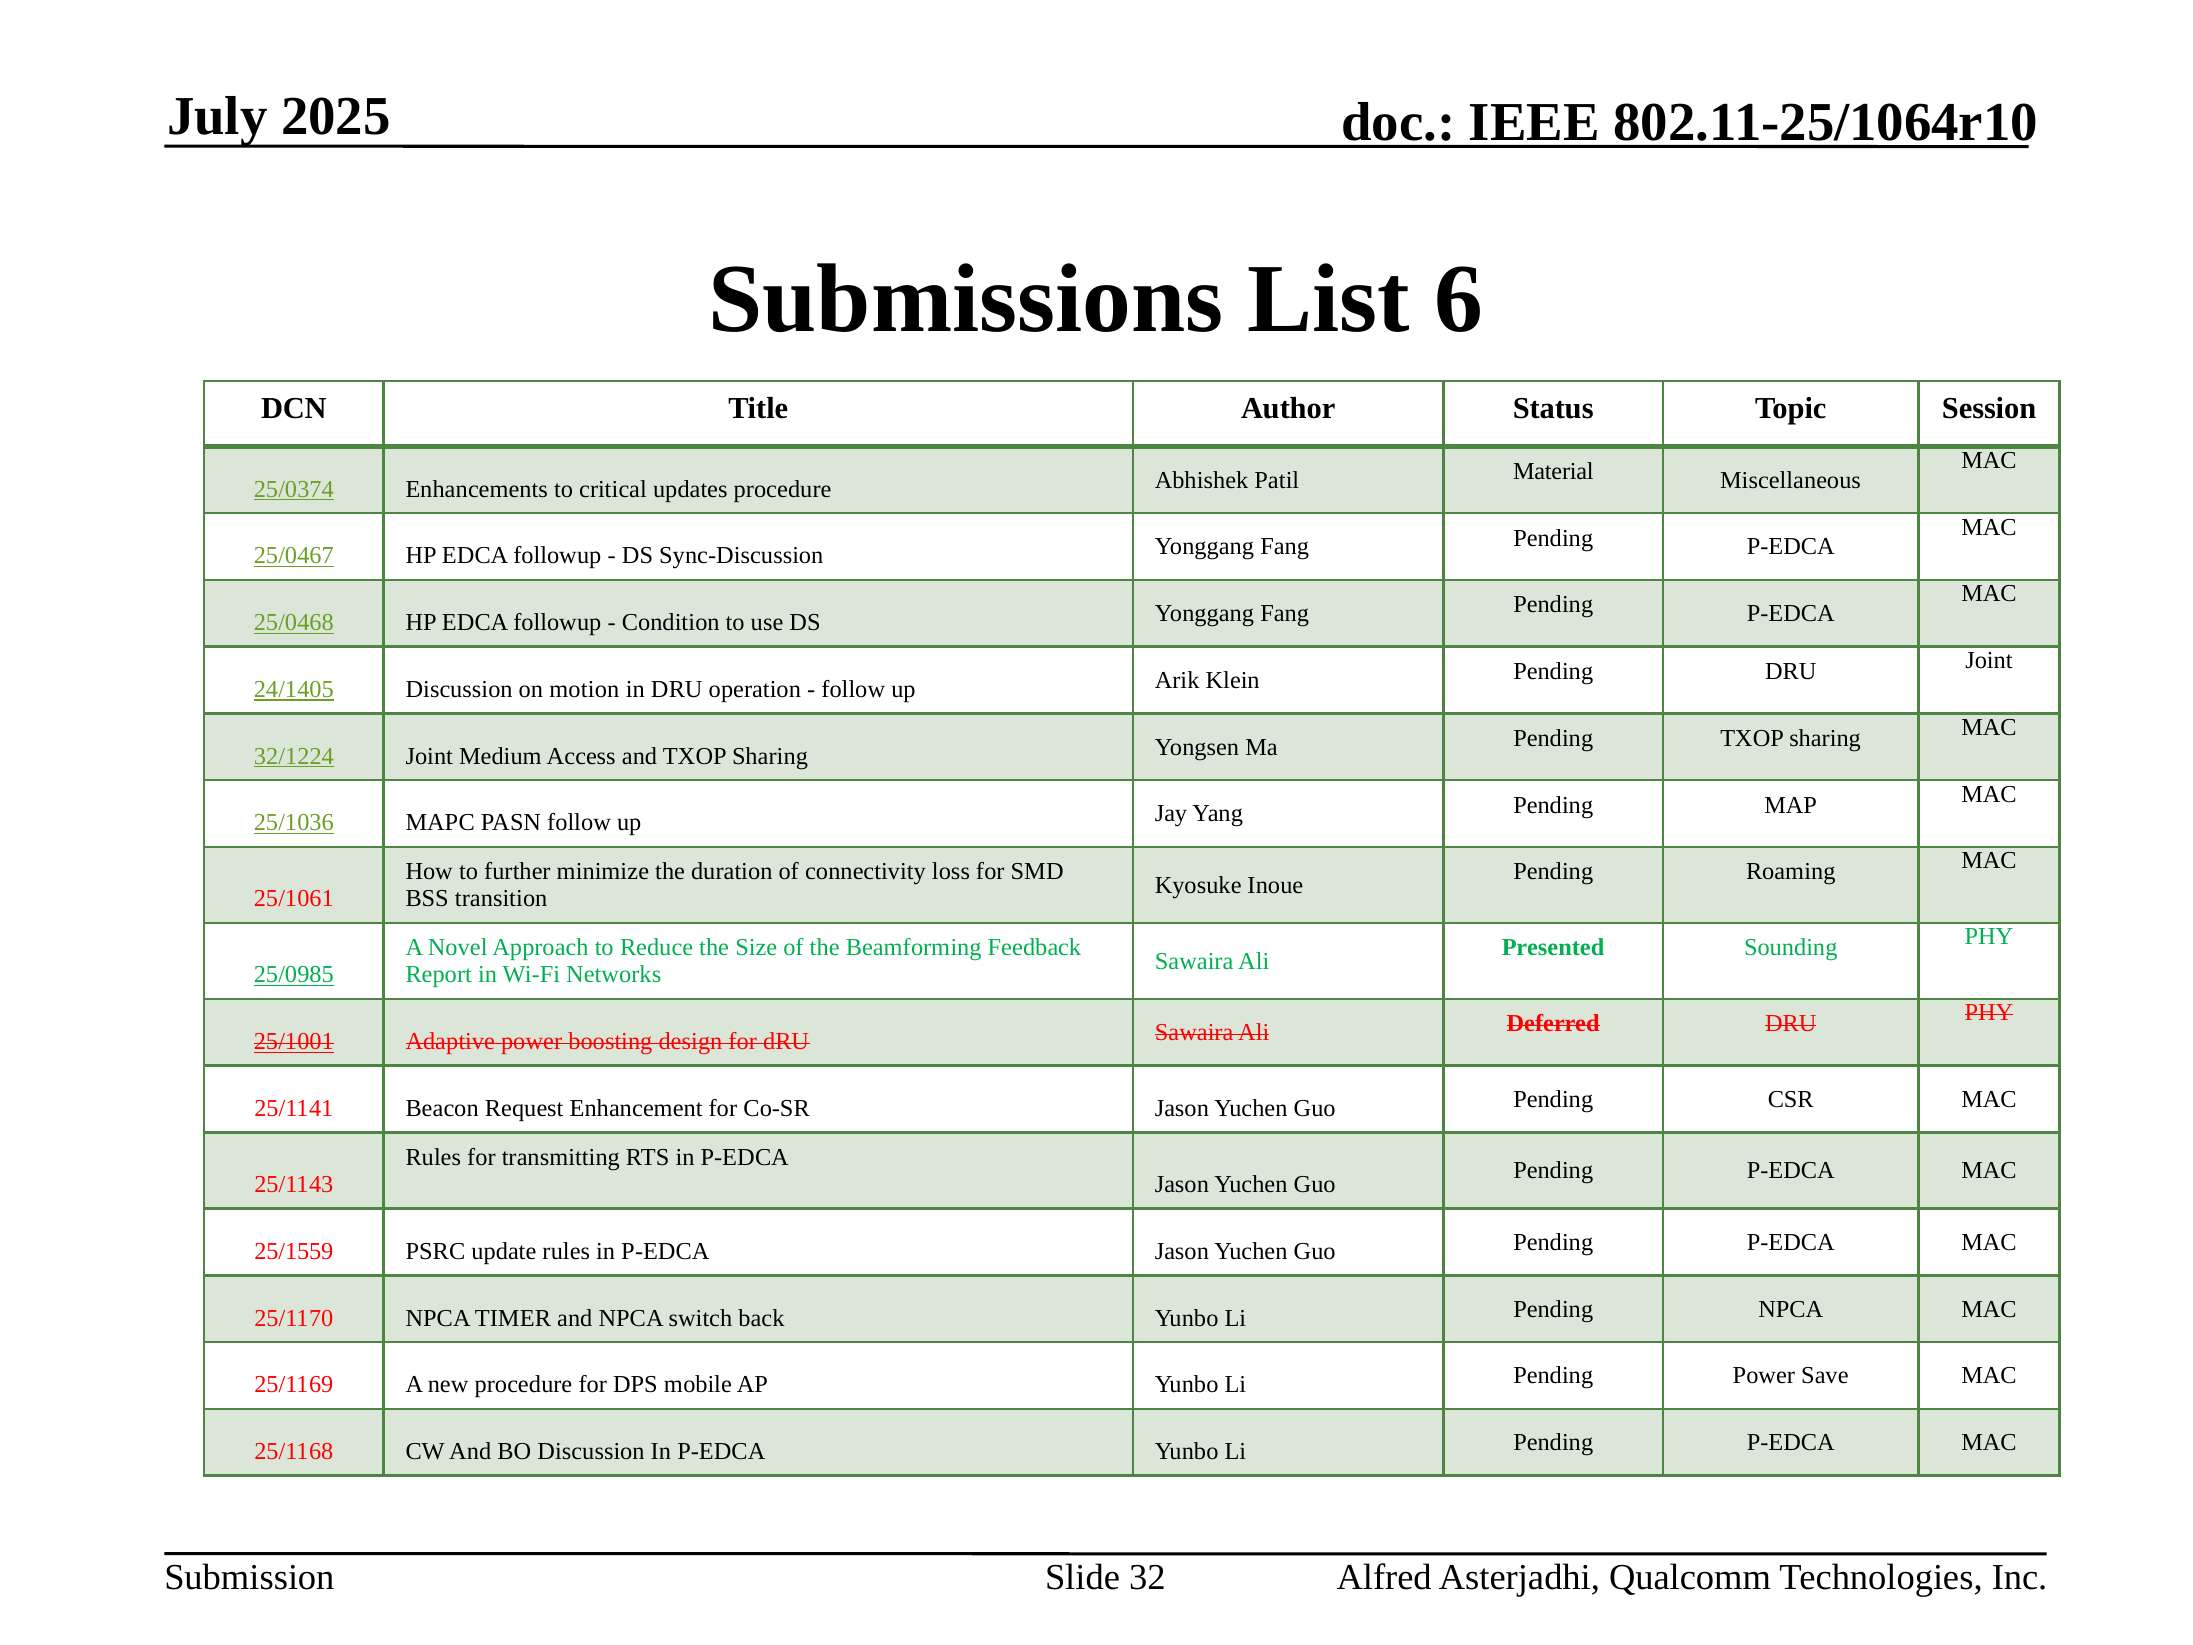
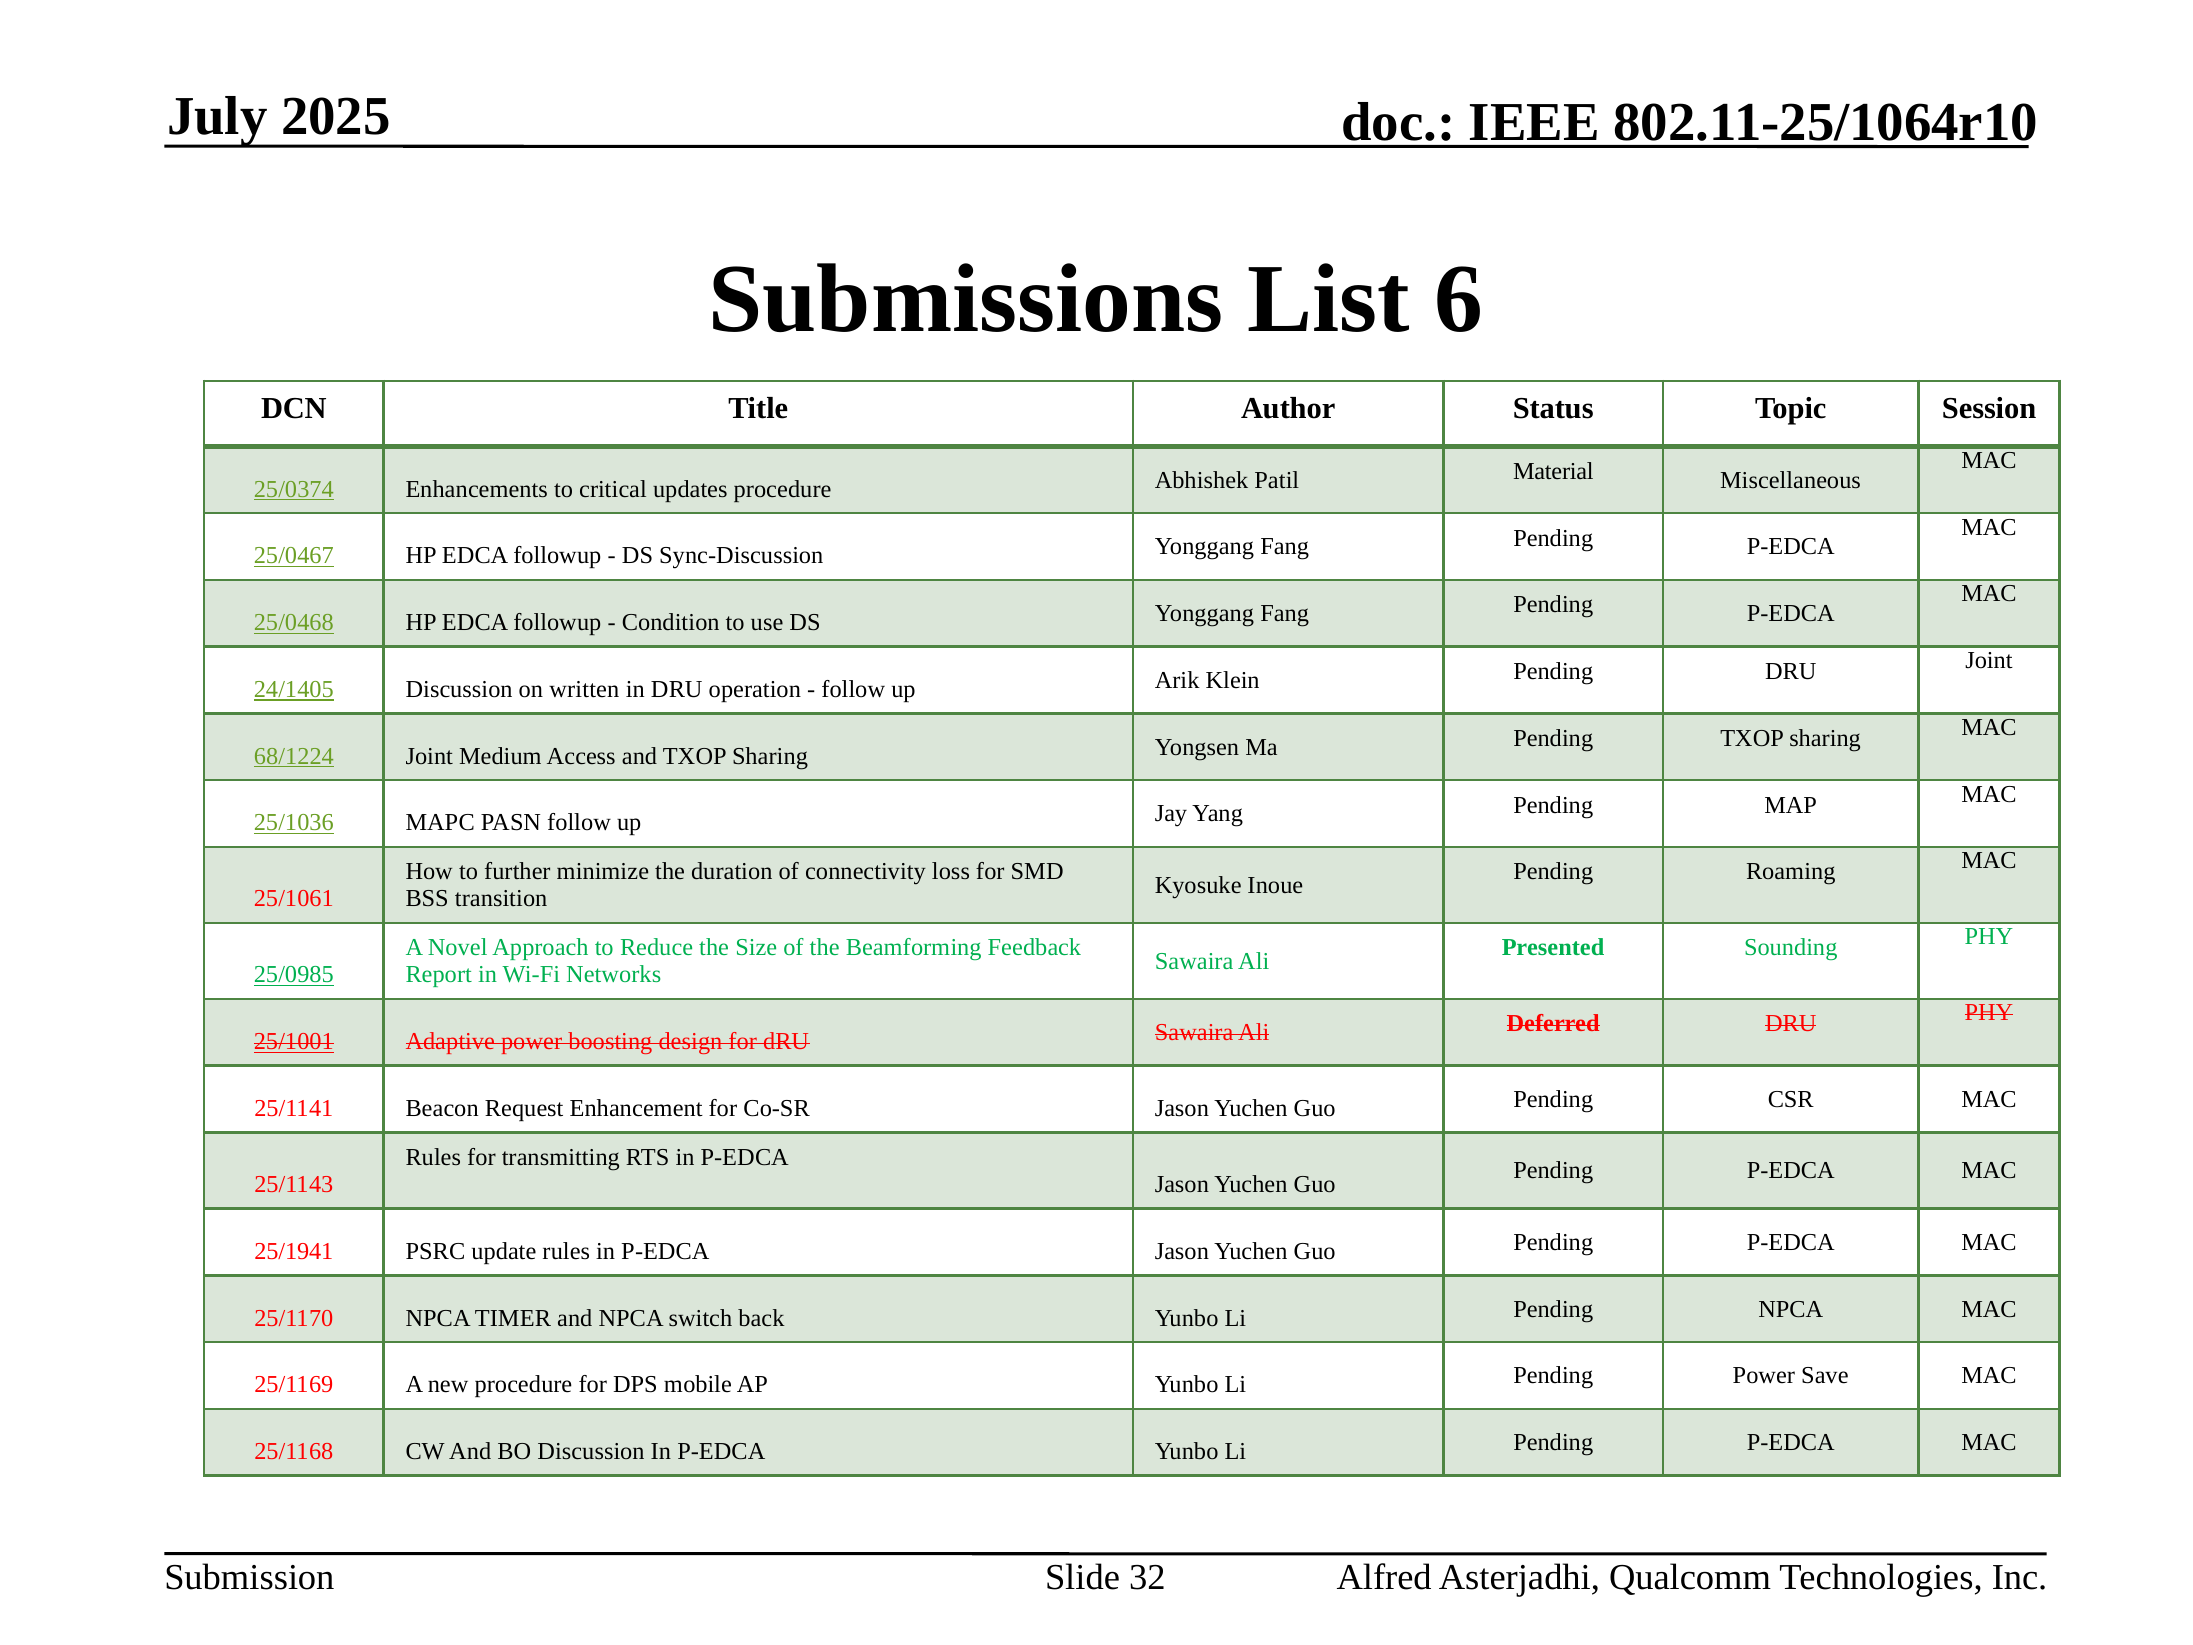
motion: motion -> written
32/1224: 32/1224 -> 68/1224
25/1559: 25/1559 -> 25/1941
